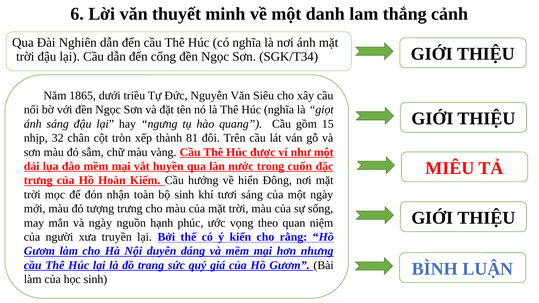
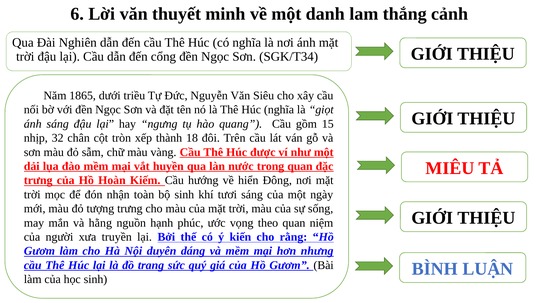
81: 81 -> 18
trong cuốn: cuốn -> quan
và ngày: ngày -> hằng
